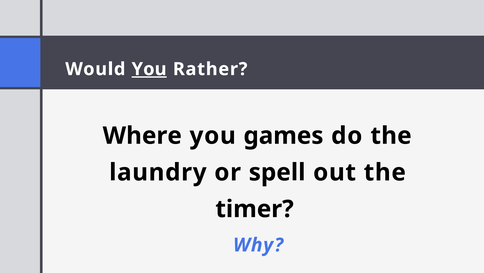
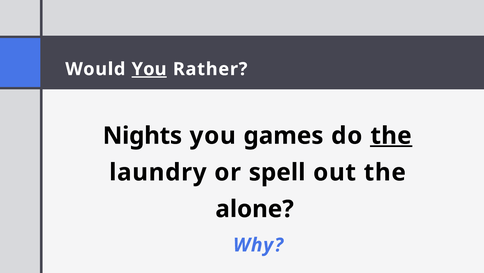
Where: Where -> Nights
the at (391, 135) underline: none -> present
timer: timer -> alone
